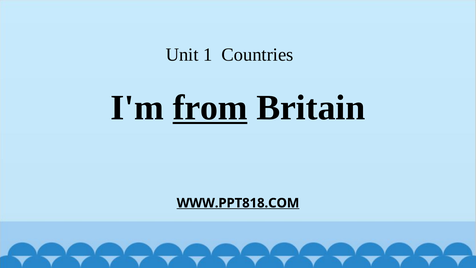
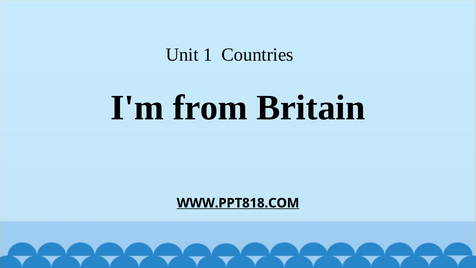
from underline: present -> none
